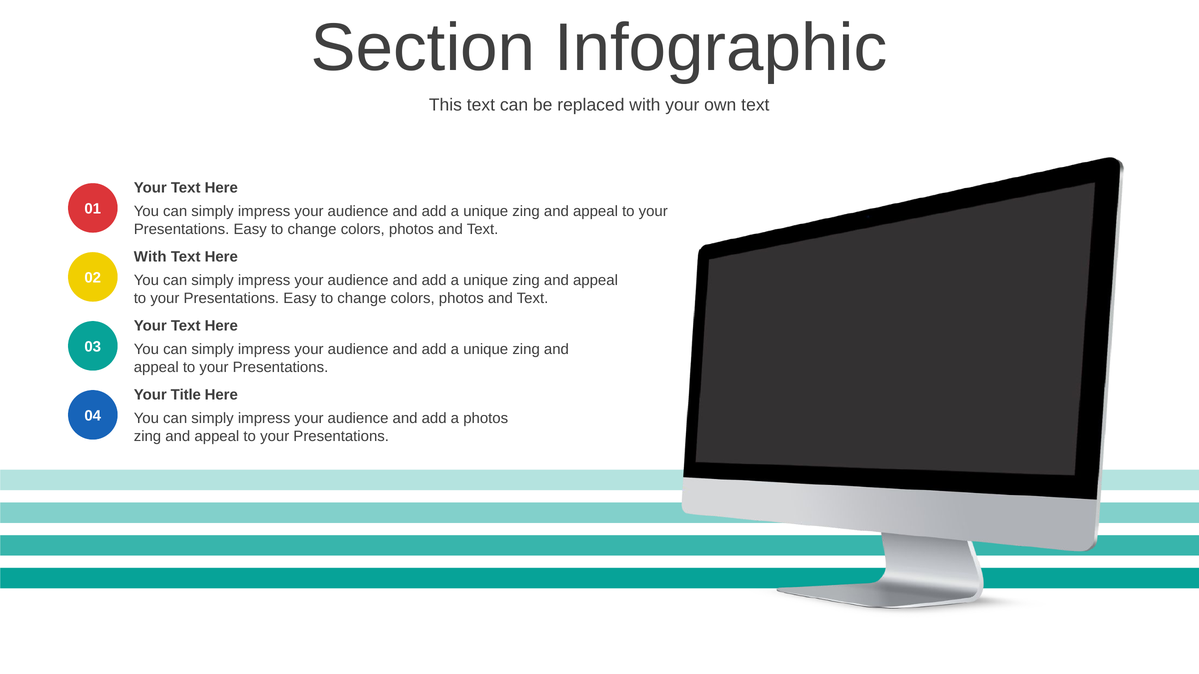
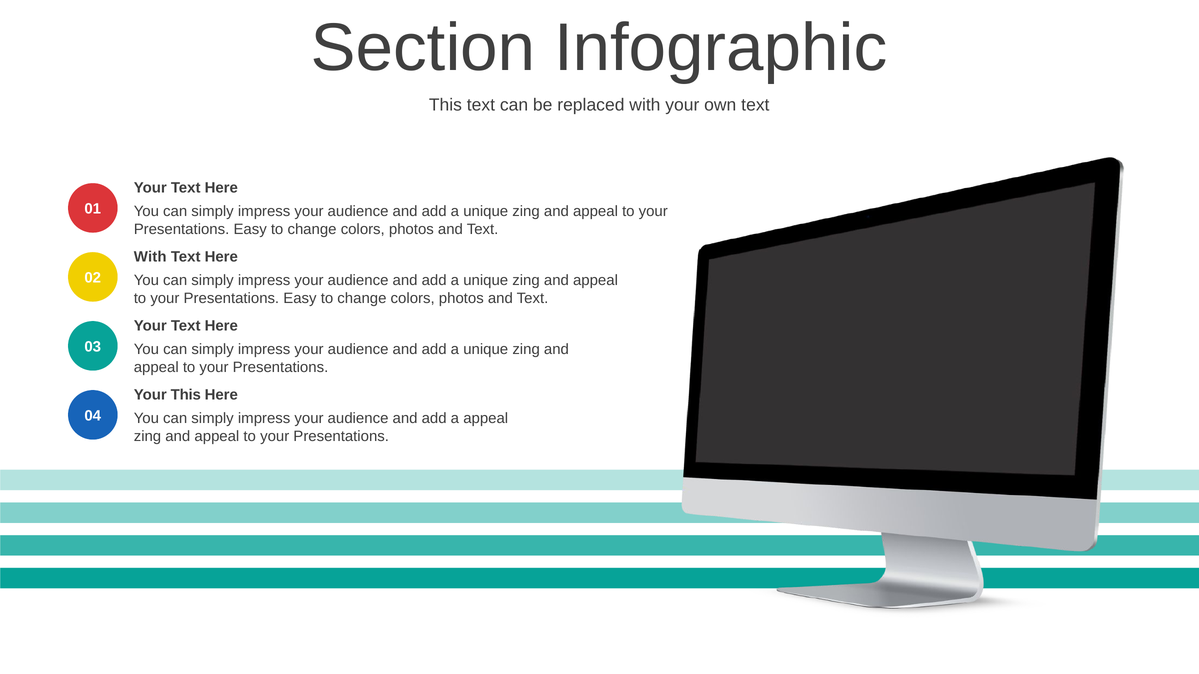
Your Title: Title -> This
a photos: photos -> appeal
